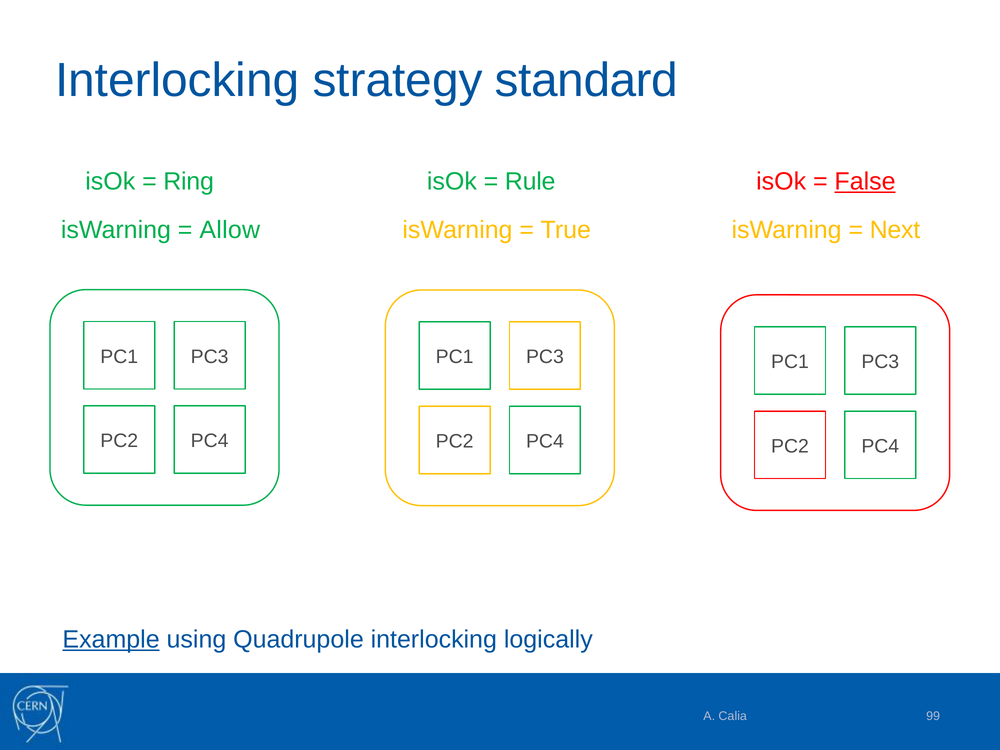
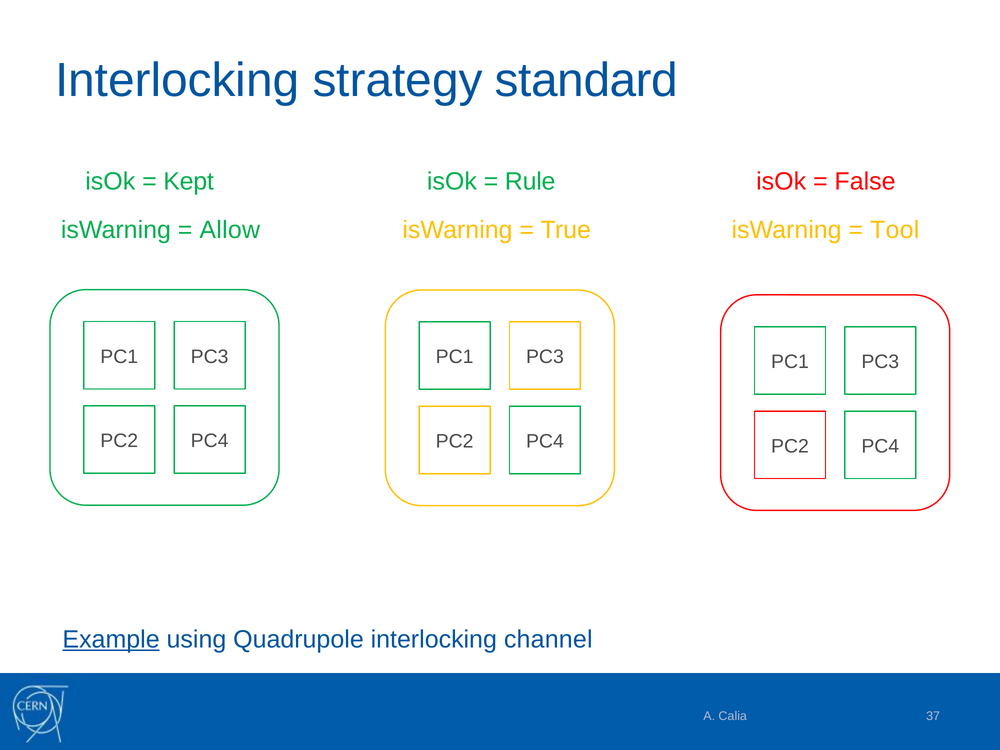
Ring: Ring -> Kept
False underline: present -> none
Next: Next -> Tool
logically: logically -> channel
99: 99 -> 37
